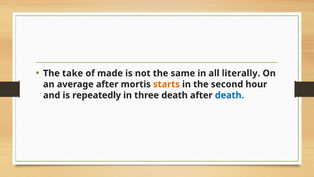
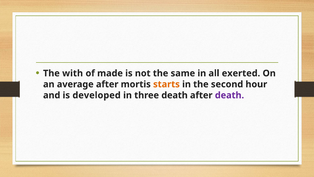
take: take -> with
literally: literally -> exerted
repeatedly: repeatedly -> developed
death at (229, 95) colour: blue -> purple
